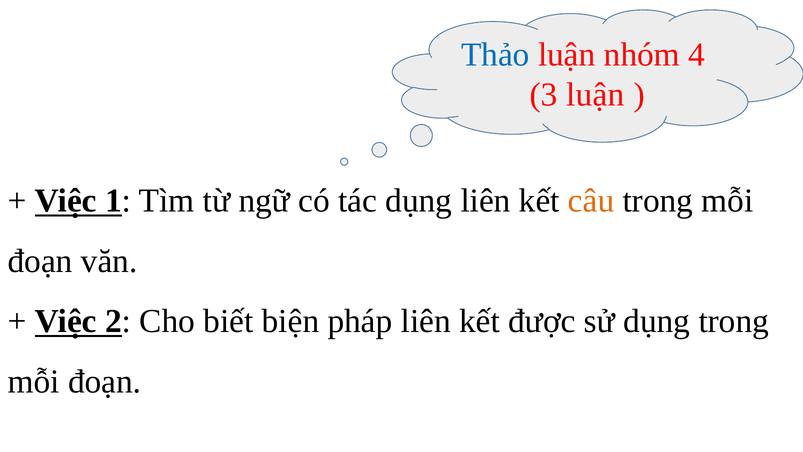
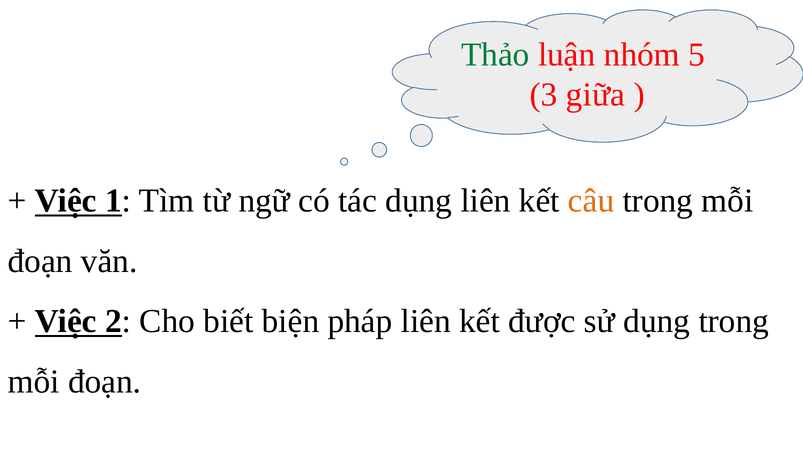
Thảo colour: blue -> green
4: 4 -> 5
3 luận: luận -> giữa
